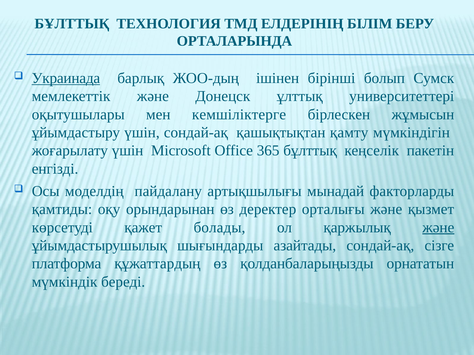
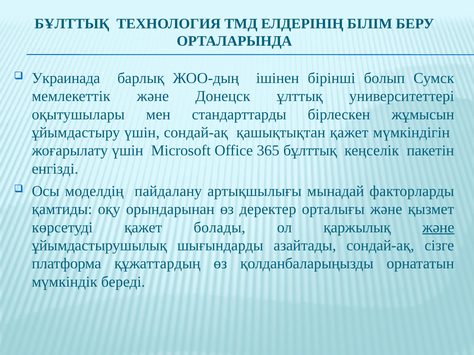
Украинада underline: present -> none
кемшіліктерге: кемшіліктерге -> стандарттарды
қашықтықтан қамту: қамту -> қажет
